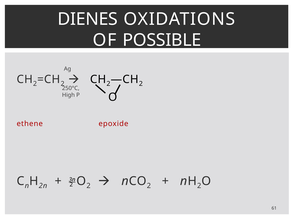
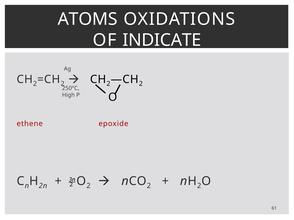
DIENES: DIENES -> ATOMS
POSSIBLE: POSSIBLE -> INDICATE
